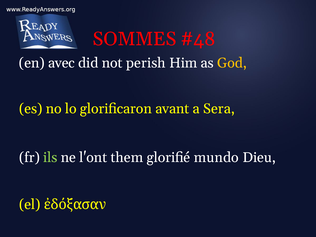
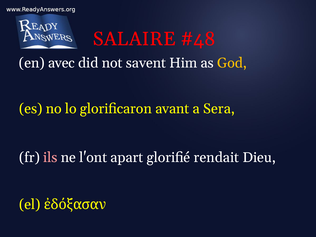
SOMMES: SOMMES -> SALAIRE
perish: perish -> savent
ils colour: light green -> pink
them: them -> apart
mundo: mundo -> rendait
